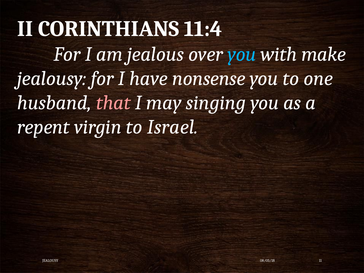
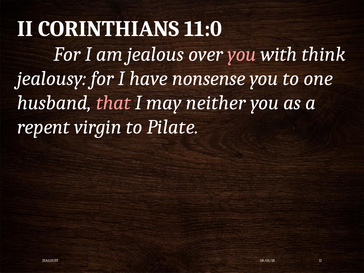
11:4: 11:4 -> 11:0
you at (242, 54) colour: light blue -> pink
make: make -> think
singing: singing -> neither
Israel: Israel -> Pilate
